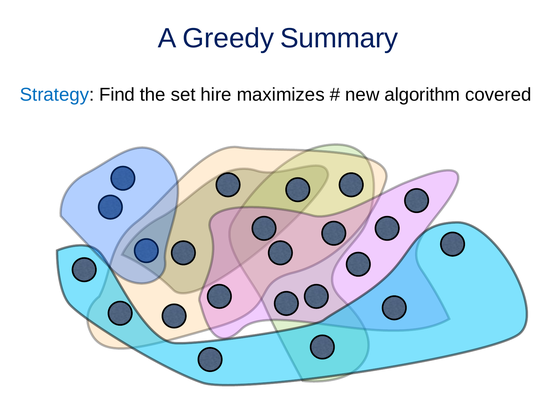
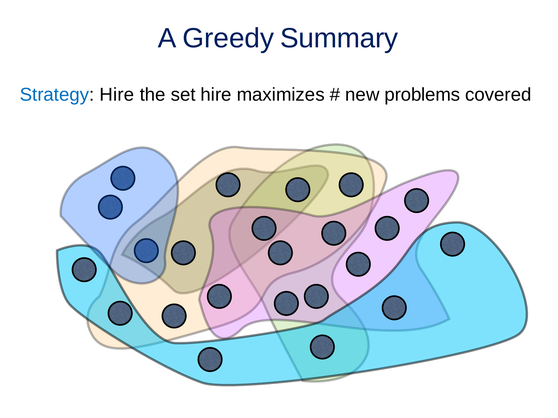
Strategy Find: Find -> Hire
algorithm: algorithm -> problems
